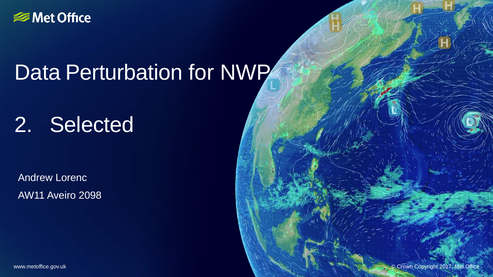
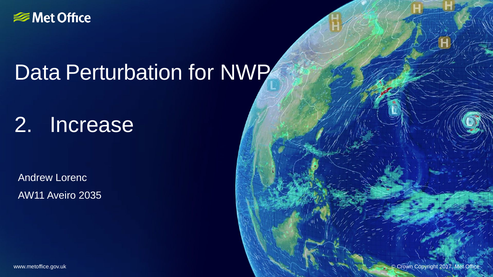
Selected: Selected -> Increase
2098: 2098 -> 2035
